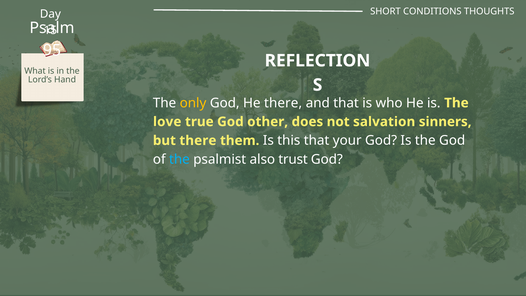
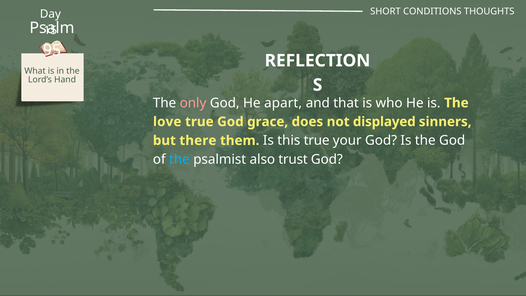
only colour: yellow -> pink
He there: there -> apart
other: other -> grace
salvation: salvation -> displayed
this that: that -> true
